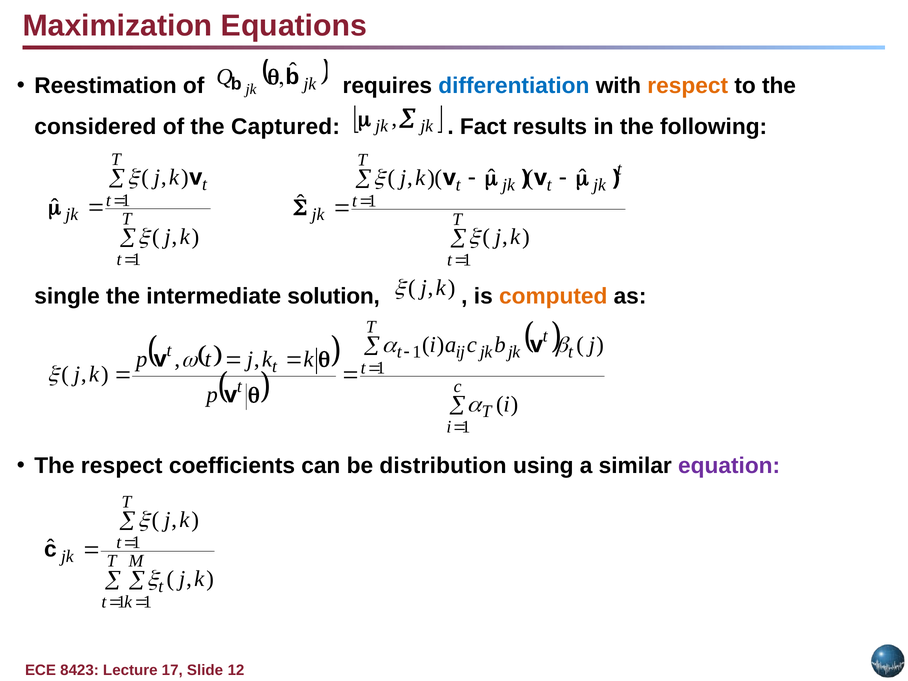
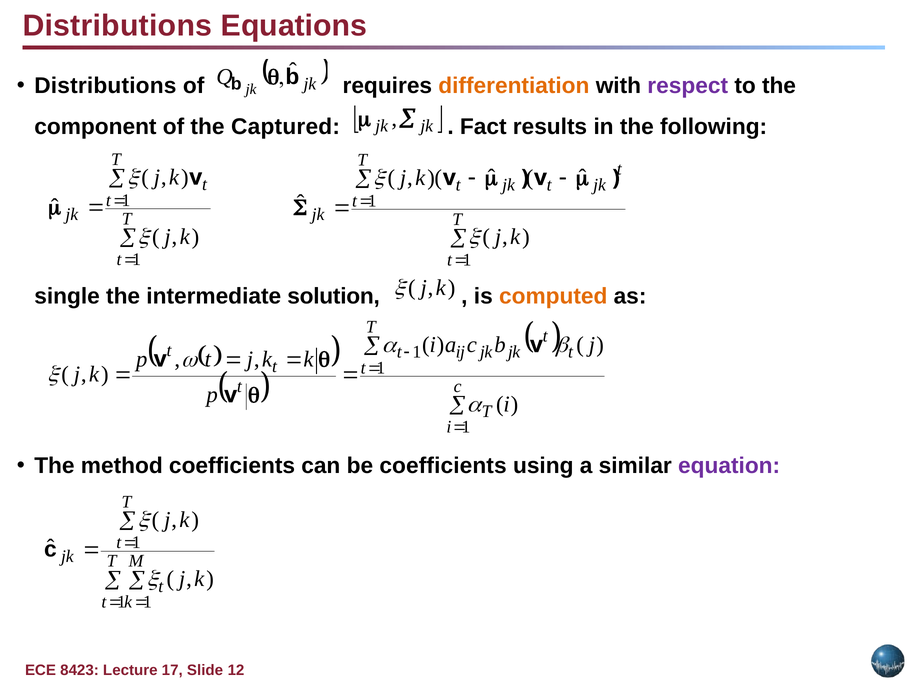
Maximization at (117, 26): Maximization -> Distributions
Reestimation at (105, 86): Reestimation -> Distributions
differentiation colour: blue -> orange
respect at (688, 86) colour: orange -> purple
considered: considered -> component
The respect: respect -> method
be distribution: distribution -> coefficients
